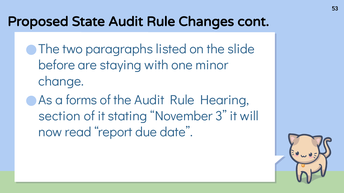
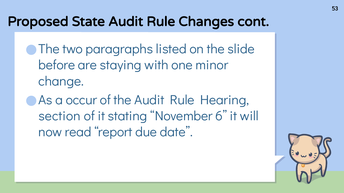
forms: forms -> occur
3: 3 -> 6
